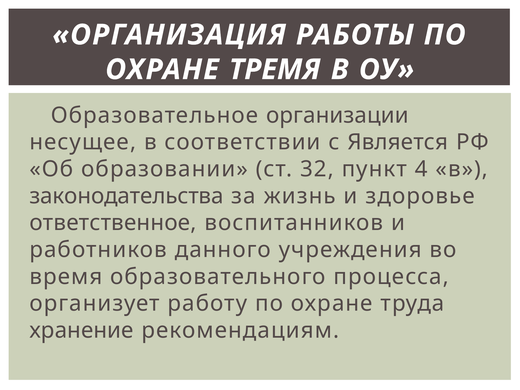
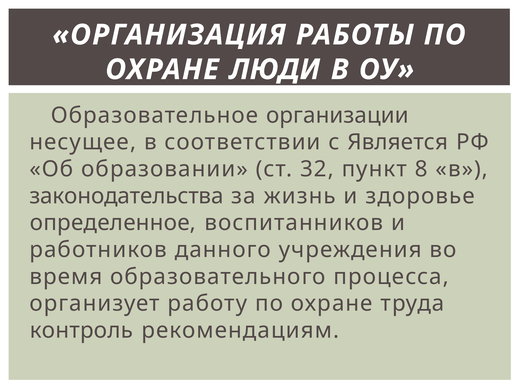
ТРЕМЯ: ТРЕМЯ -> ЛЮДИ
4: 4 -> 8
ответственное: ответственное -> определенное
хранение: хранение -> контроль
